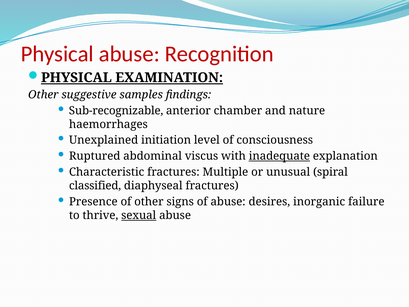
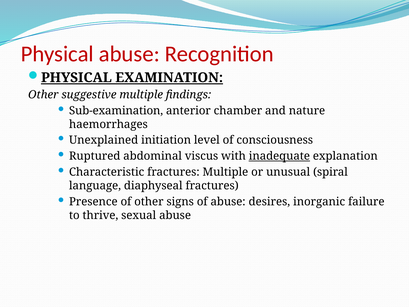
suggestive samples: samples -> multiple
Sub-recognizable: Sub-recognizable -> Sub-examination
classified: classified -> language
sexual underline: present -> none
